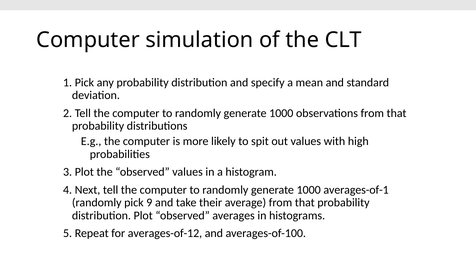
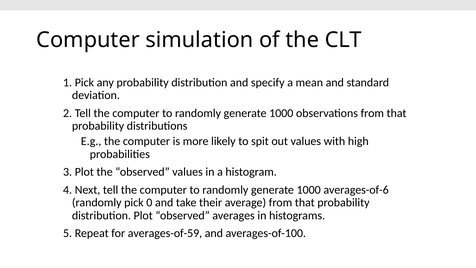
averages-of-1: averages-of-1 -> averages-of-6
9: 9 -> 0
averages-of-12: averages-of-12 -> averages-of-59
